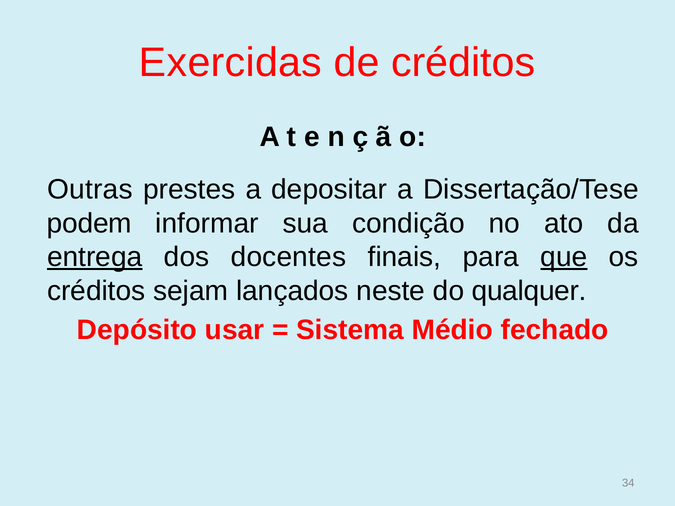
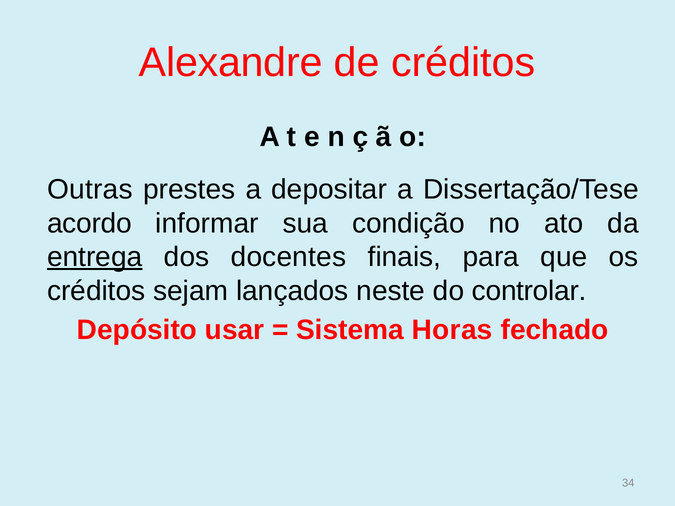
Exercidas: Exercidas -> Alexandre
podem: podem -> acordo
que underline: present -> none
qualquer: qualquer -> controlar
Médio: Médio -> Horas
